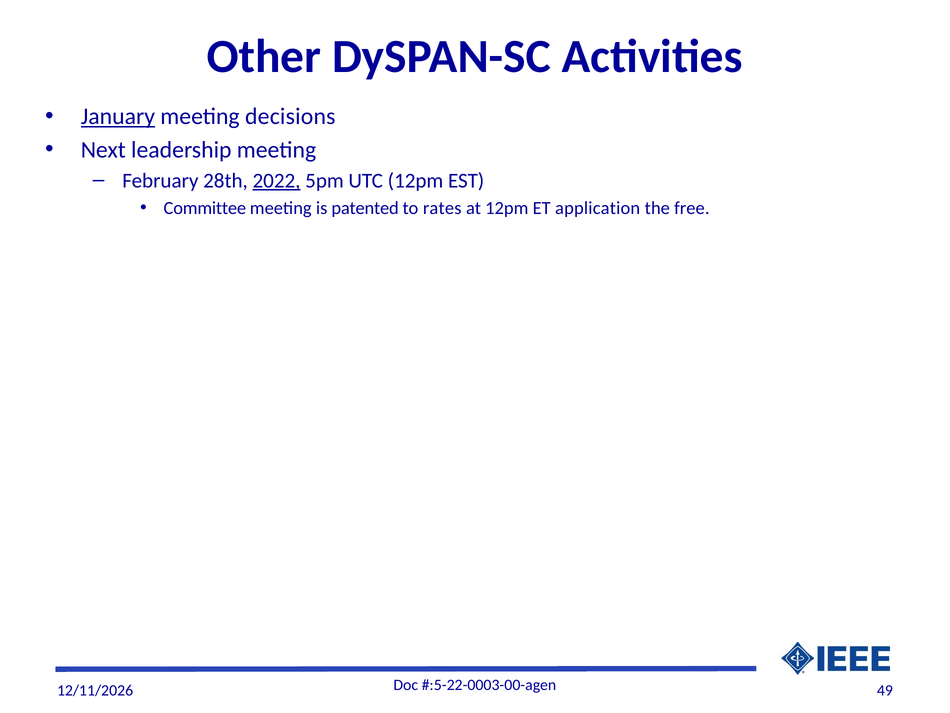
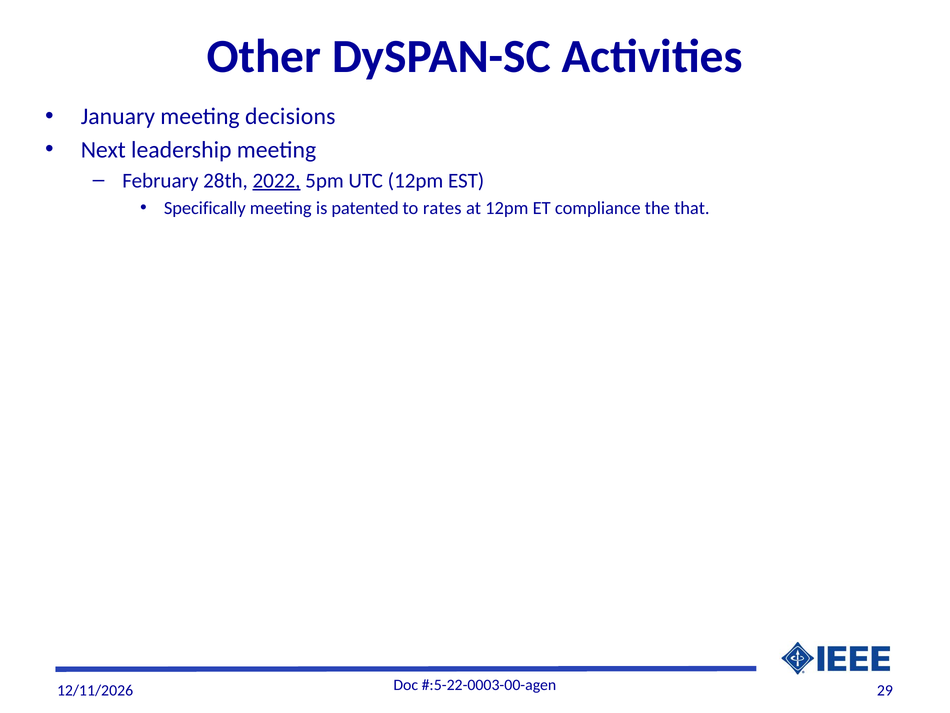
January underline: present -> none
Committee: Committee -> Specifically
application: application -> compliance
free: free -> that
49: 49 -> 29
